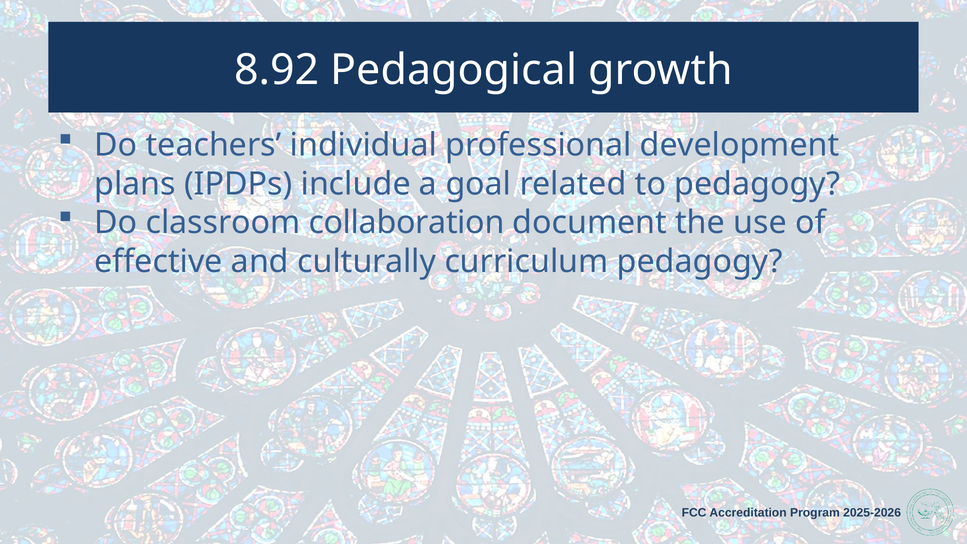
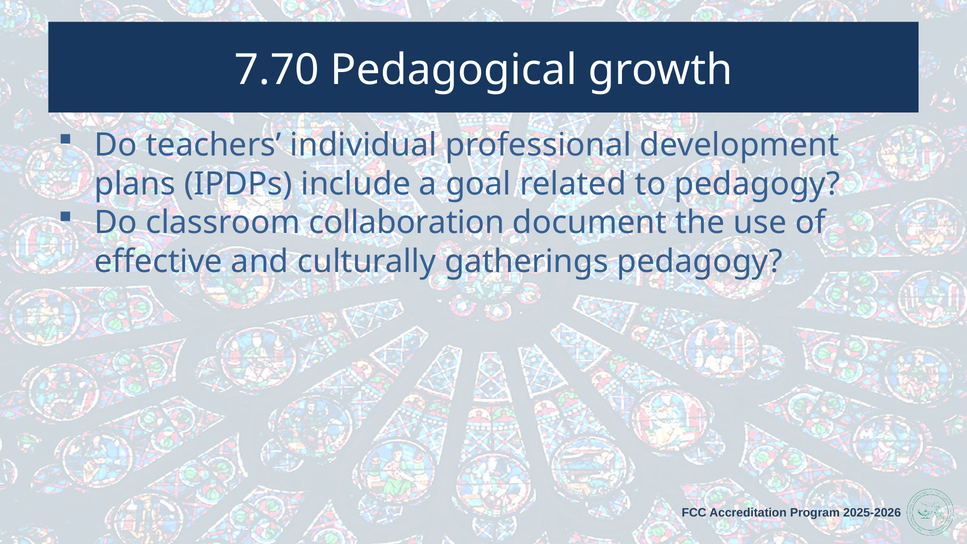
8.92: 8.92 -> 7.70
curriculum: curriculum -> gatherings
